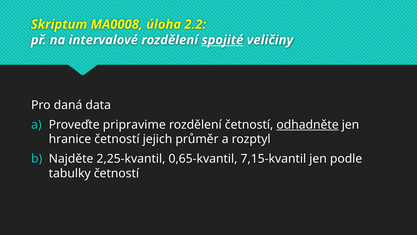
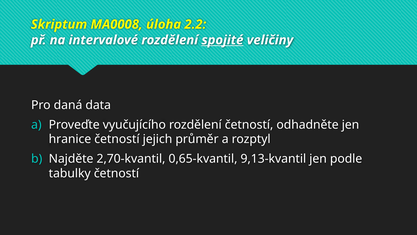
pripravime: pripravime -> vyučujícího
odhadněte underline: present -> none
2,25-kvantil: 2,25-kvantil -> 2,70-kvantil
7,15-kvantil: 7,15-kvantil -> 9,13-kvantil
